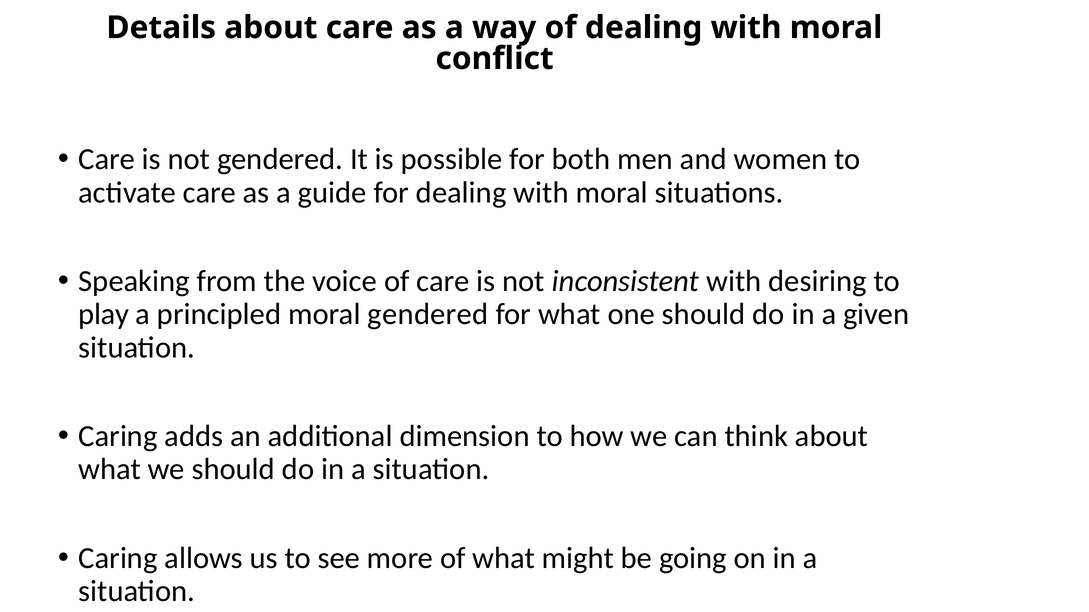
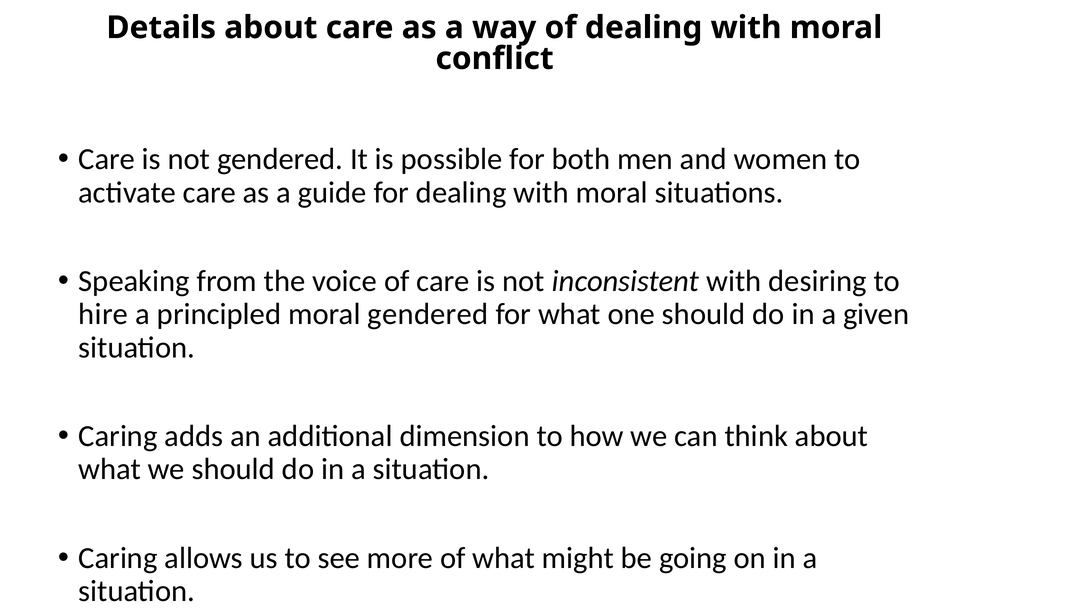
play: play -> hire
